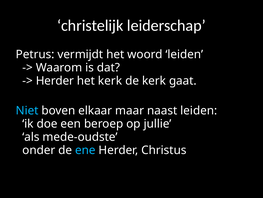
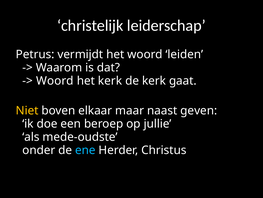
Herder at (55, 81): Herder -> Woord
Niet colour: light blue -> yellow
naast leiden: leiden -> geven
